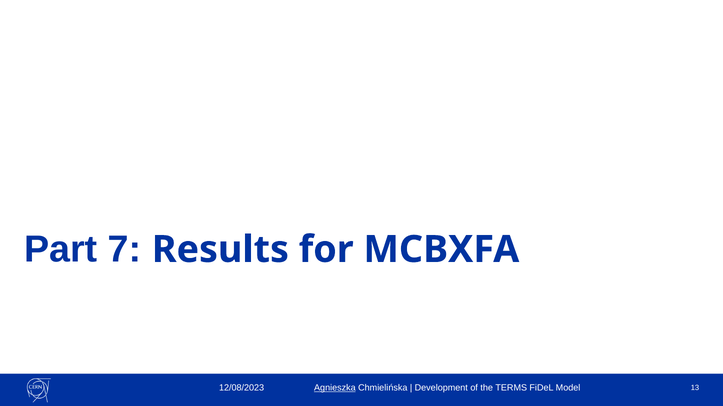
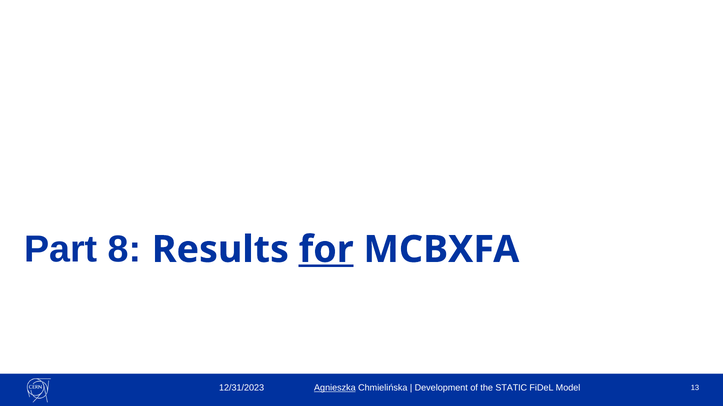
7: 7 -> 8
for underline: none -> present
12/08/2023: 12/08/2023 -> 12/31/2023
TERMS: TERMS -> STATIC
